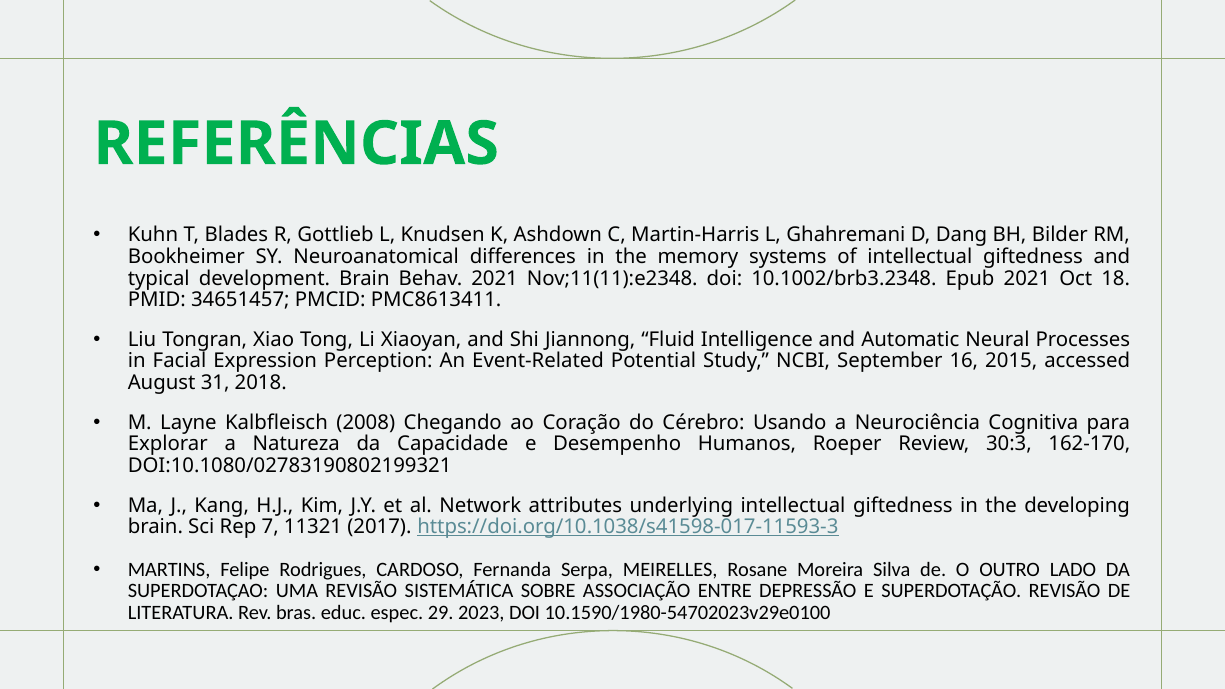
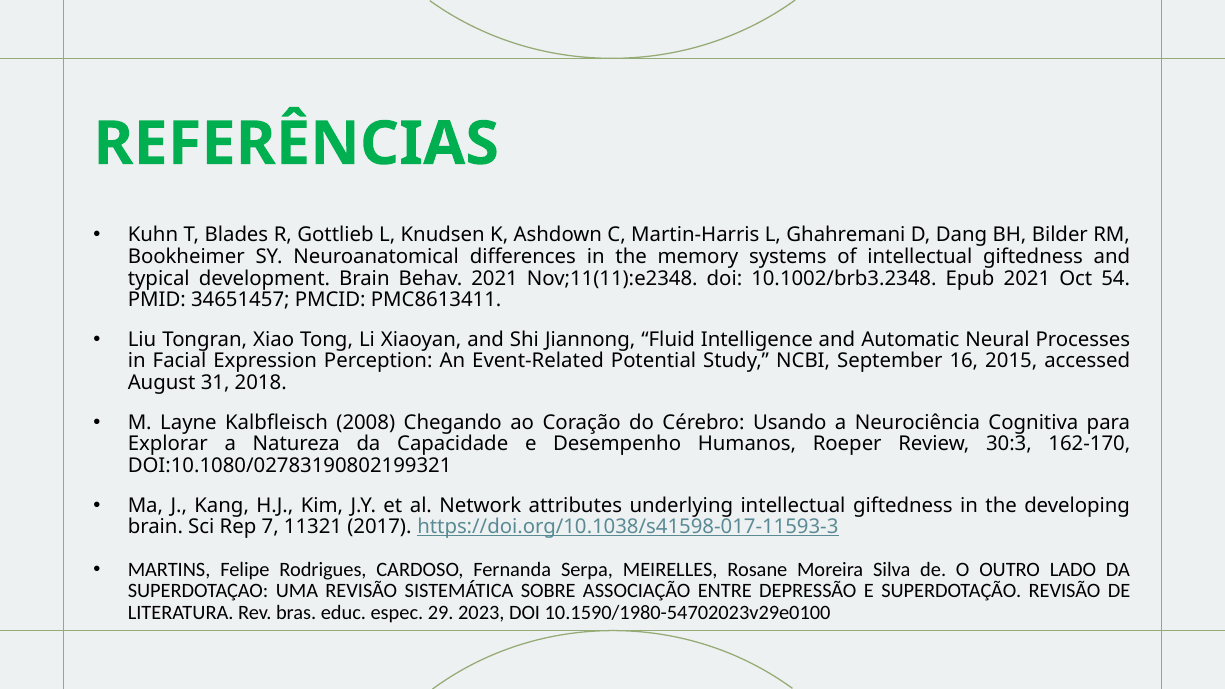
18: 18 -> 54
